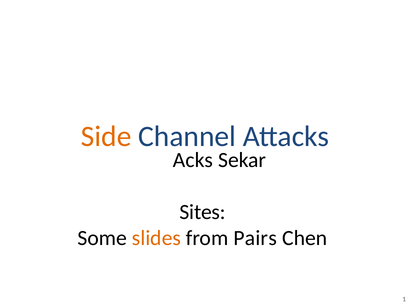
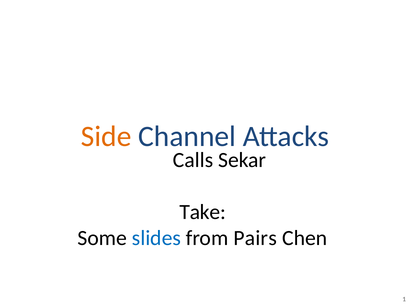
Acks: Acks -> Calls
Sites: Sites -> Take
slides colour: orange -> blue
